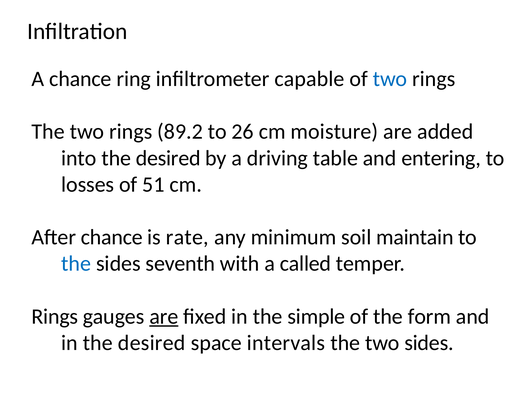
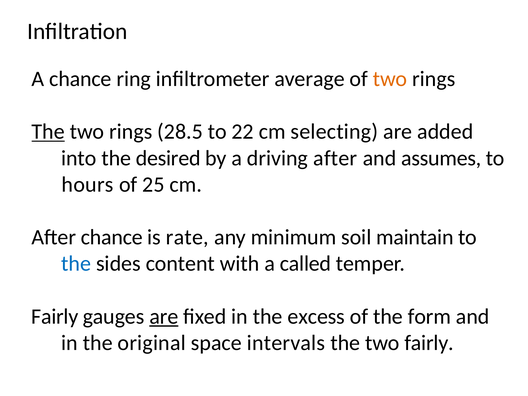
capable: capable -> average
two at (390, 79) colour: blue -> orange
The at (48, 132) underline: none -> present
89.2: 89.2 -> 28.5
26: 26 -> 22
moisture: moisture -> selecting
driving table: table -> after
entering: entering -> assumes
losses: losses -> hours
51: 51 -> 25
seventh: seventh -> content
Rings at (55, 317): Rings -> Fairly
simple: simple -> excess
in the desired: desired -> original
two sides: sides -> fairly
